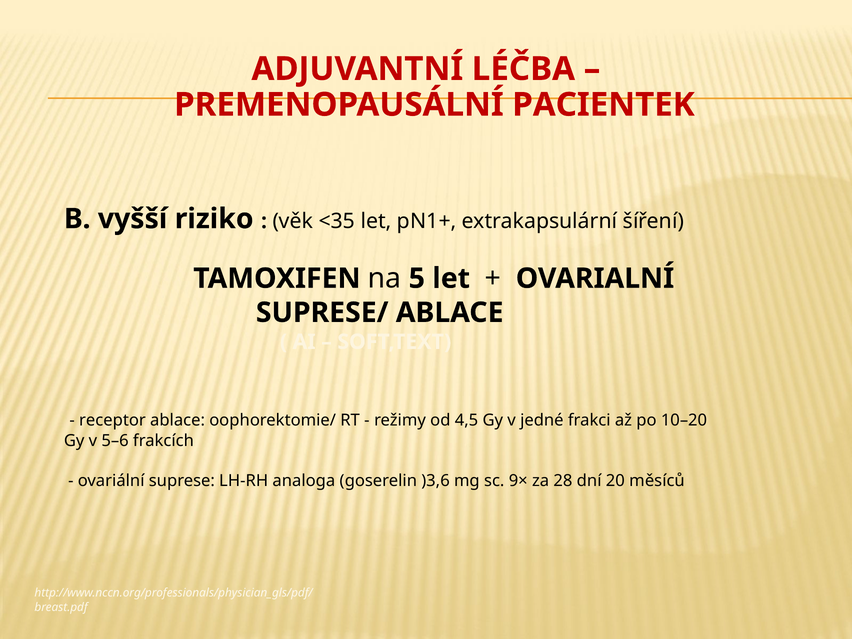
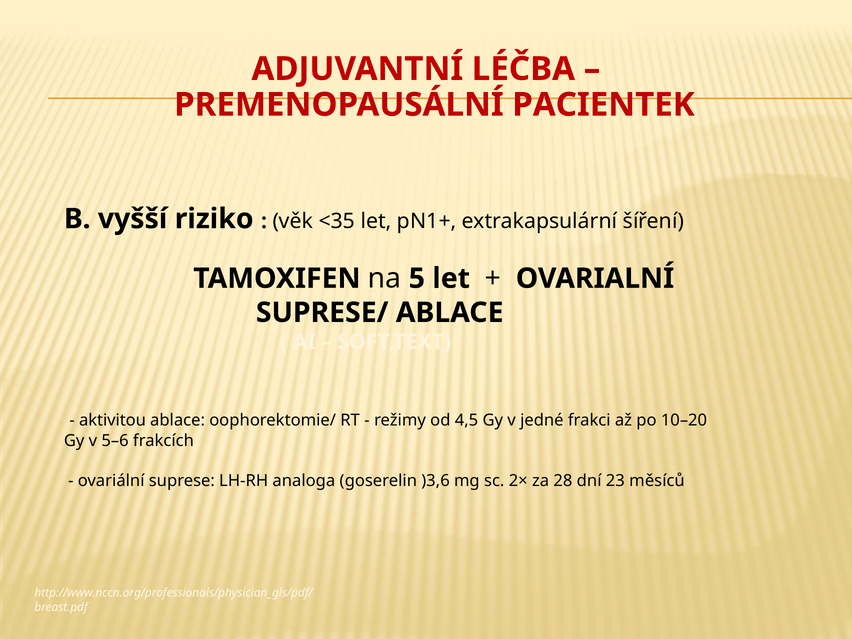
receptor: receptor -> aktivitou
9×: 9× -> 2×
20: 20 -> 23
